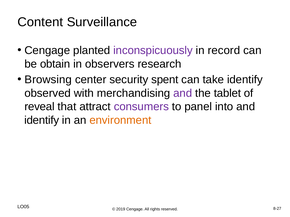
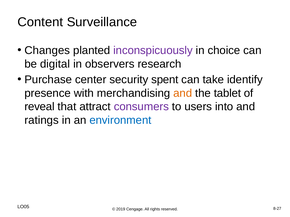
Cengage at (47, 50): Cengage -> Changes
record: record -> choice
obtain: obtain -> digital
Browsing: Browsing -> Purchase
observed: observed -> presence
and at (183, 93) colour: purple -> orange
panel: panel -> users
identify at (42, 120): identify -> ratings
environment colour: orange -> blue
